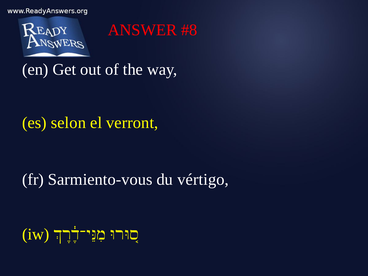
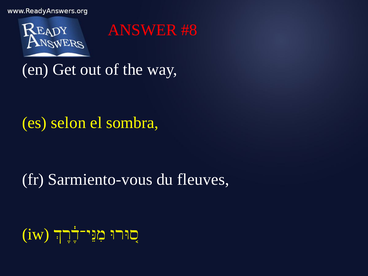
verront: verront -> sombra
vértigo: vértigo -> fleuves
